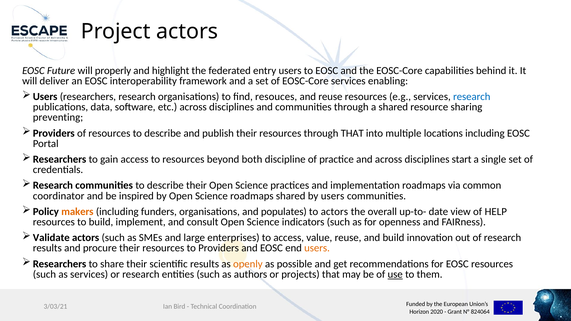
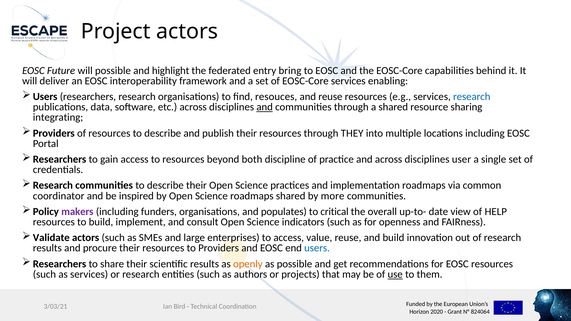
will properly: properly -> possible
entry users: users -> bring
and at (265, 107) underline: none -> present
preventing: preventing -> integrating
through THAT: THAT -> THEY
start: start -> user
by users: users -> more
makers colour: orange -> purple
to actors: actors -> critical
users at (317, 248) colour: orange -> blue
